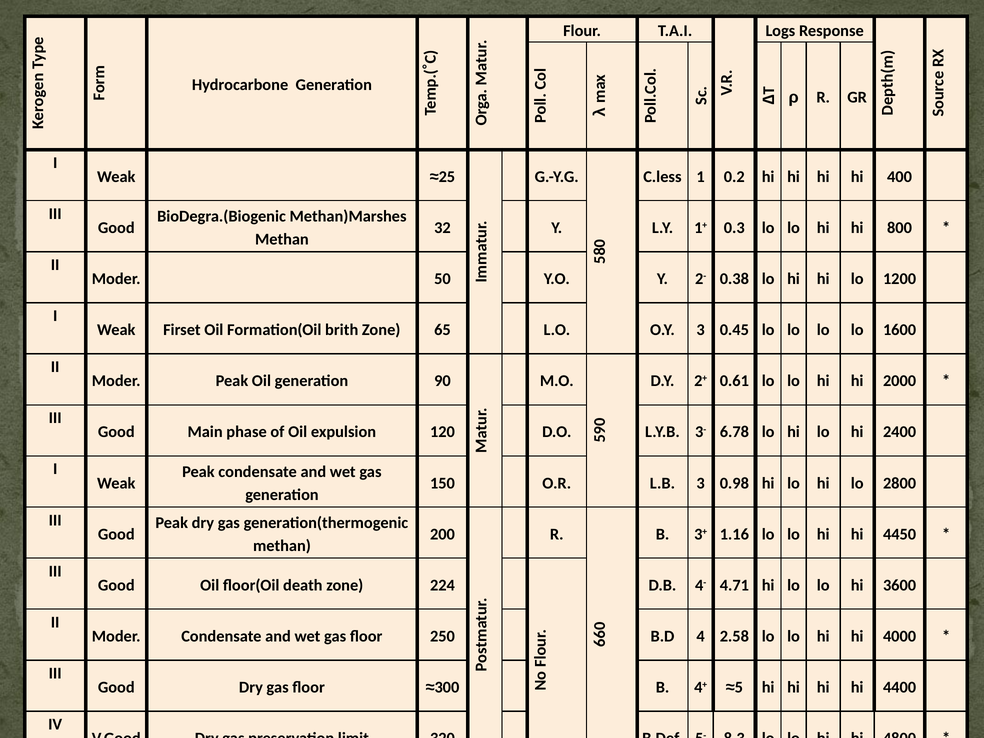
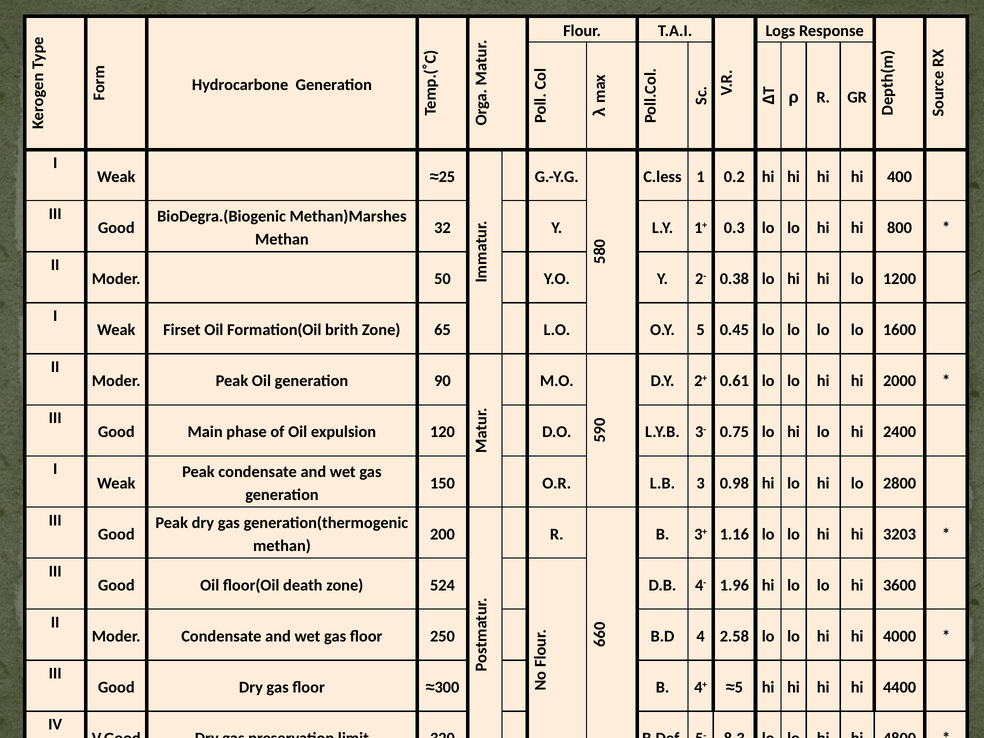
O.Y 3: 3 -> 5
6.78: 6.78 -> 0.75
4450: 4450 -> 3203
224: 224 -> 524
4.71: 4.71 -> 1.96
